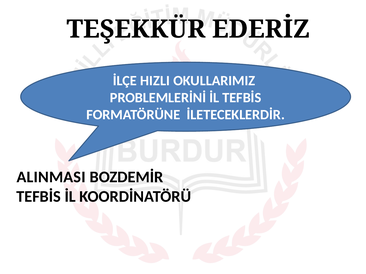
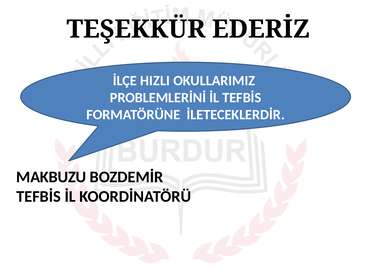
ALINMASI: ALINMASI -> MAKBUZU
